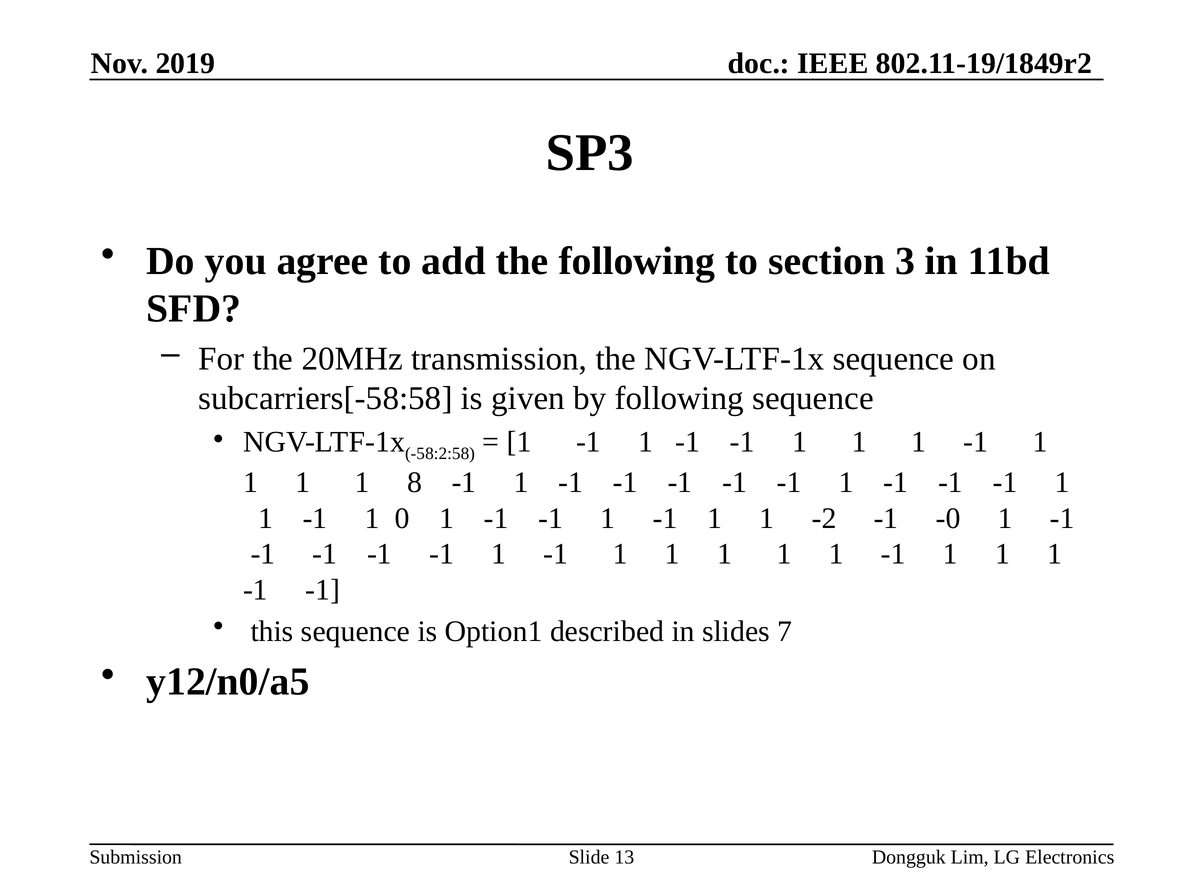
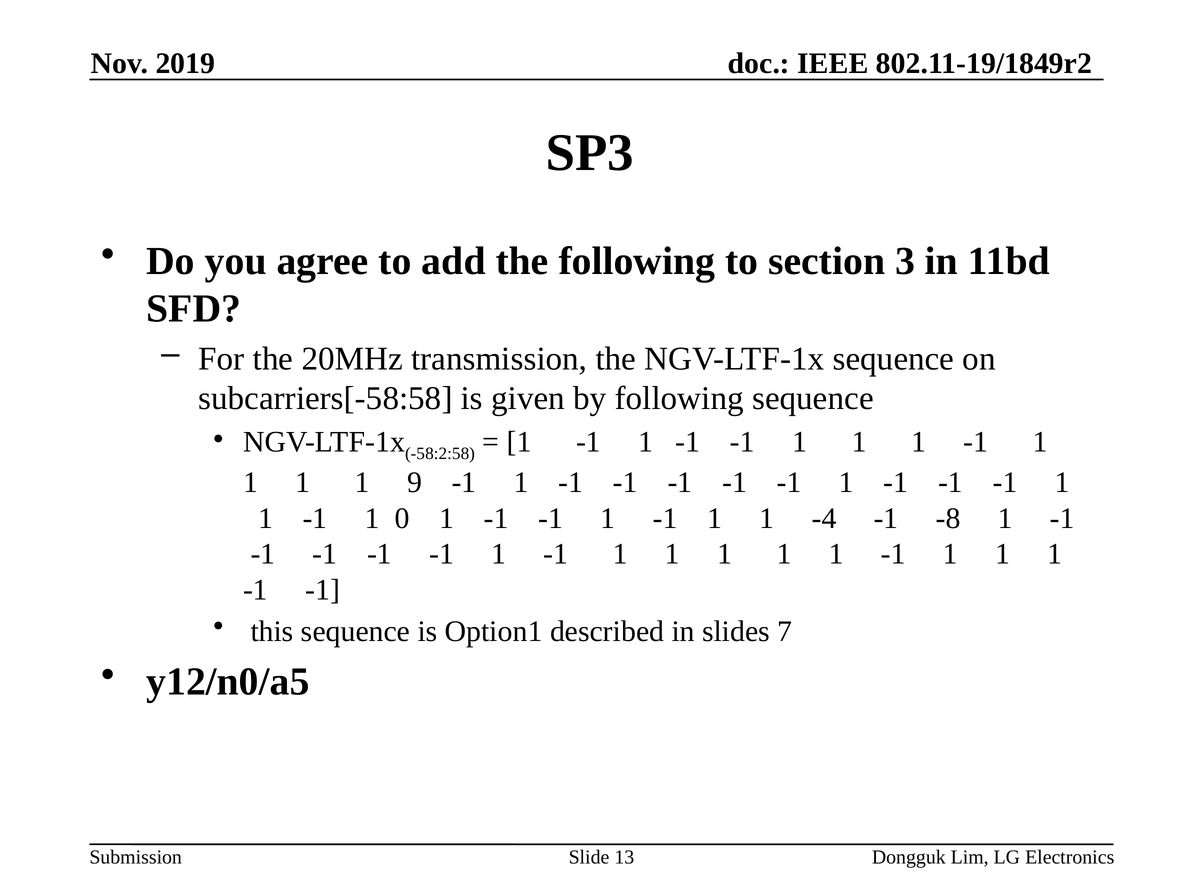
8: 8 -> 9
-2: -2 -> -4
-0: -0 -> -8
